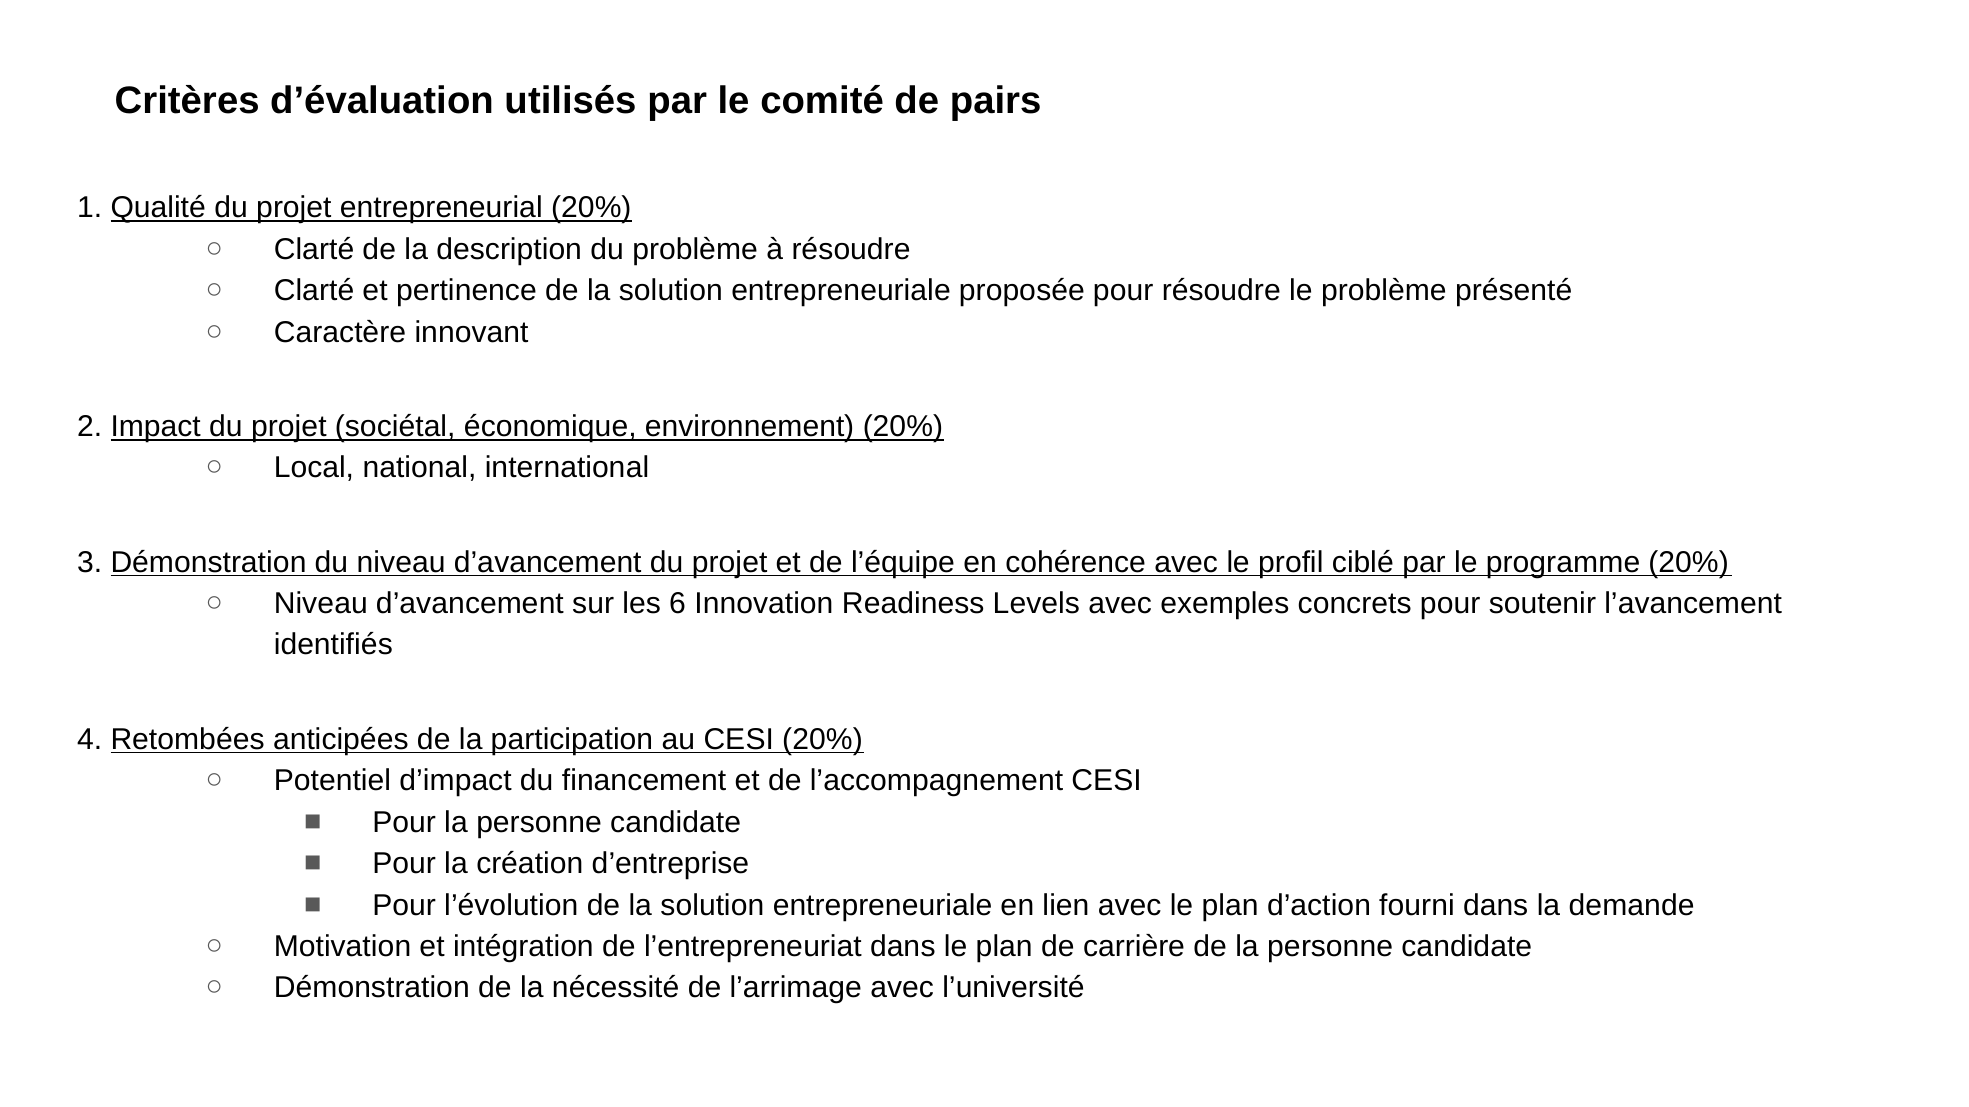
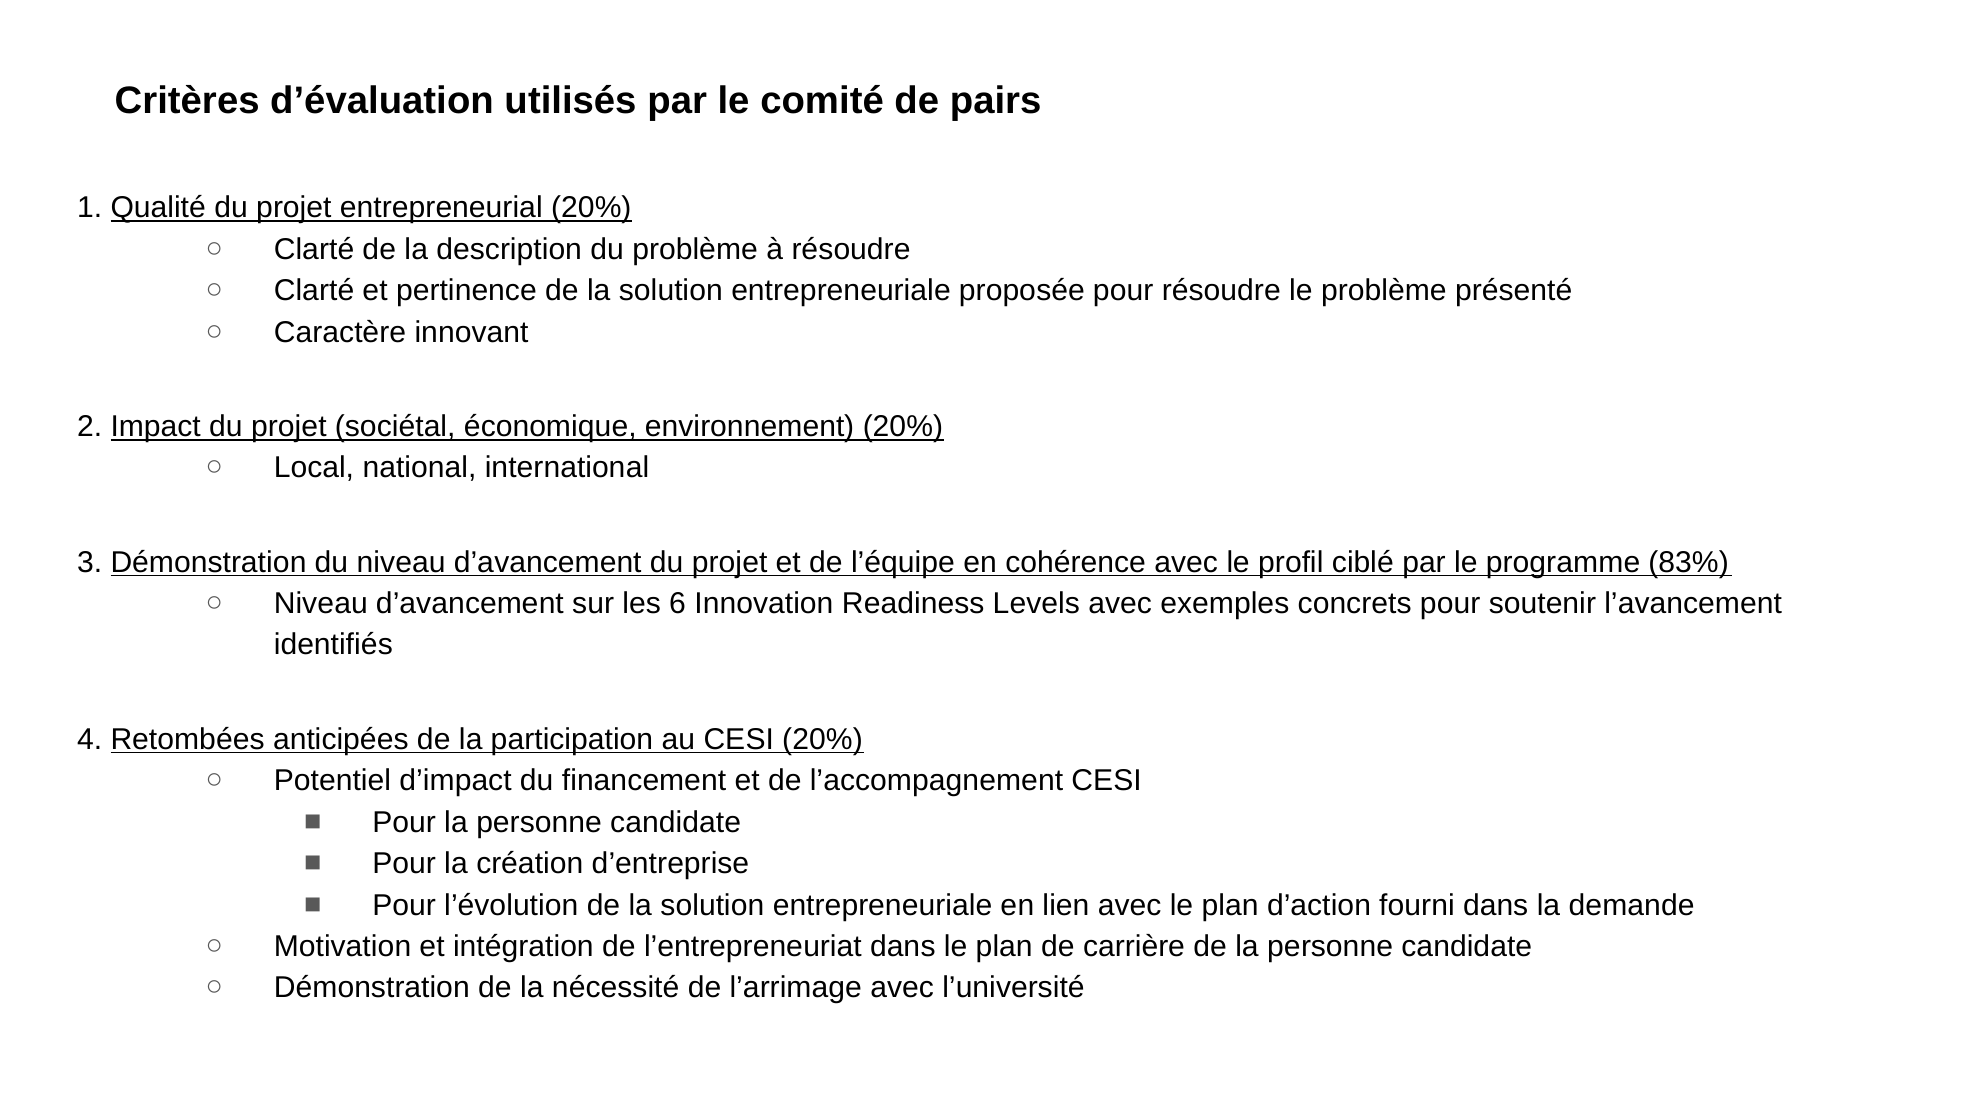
programme 20%: 20% -> 83%
